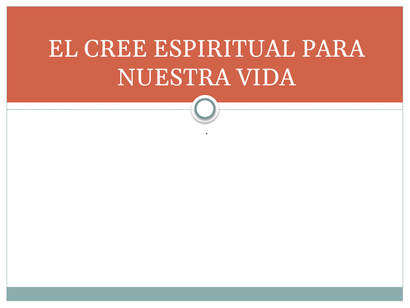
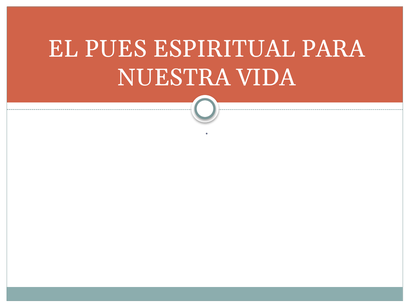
CREE: CREE -> PUES
